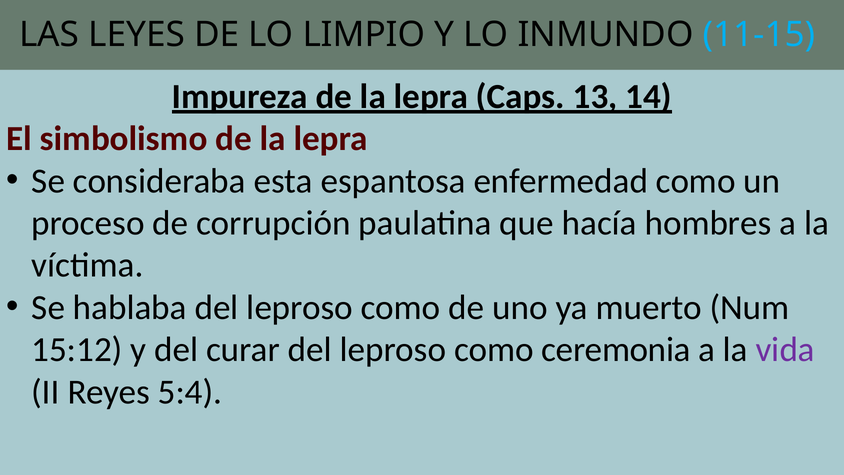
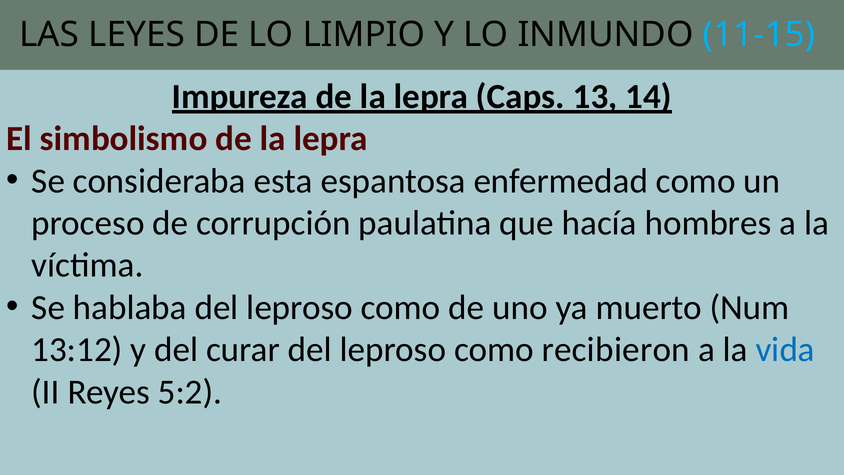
15:12: 15:12 -> 13:12
ceremonia: ceremonia -> recibieron
vida colour: purple -> blue
5:4: 5:4 -> 5:2
